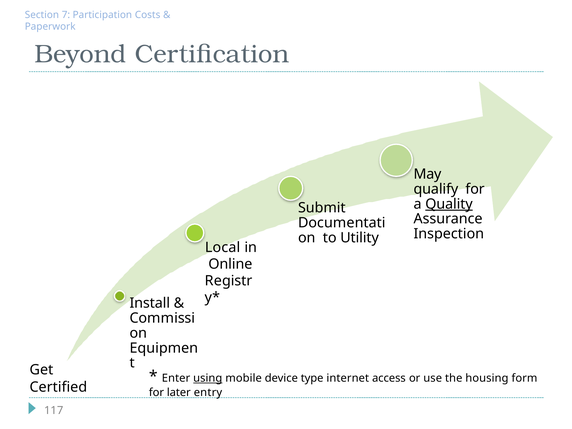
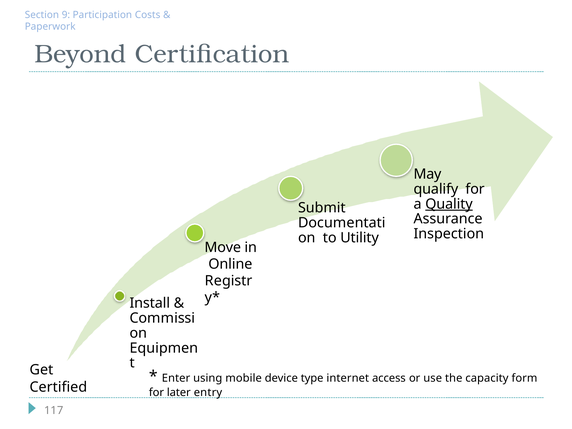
7: 7 -> 9
Local: Local -> Move
using underline: present -> none
housing: housing -> capacity
